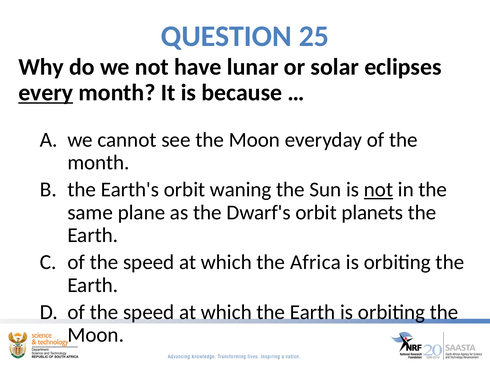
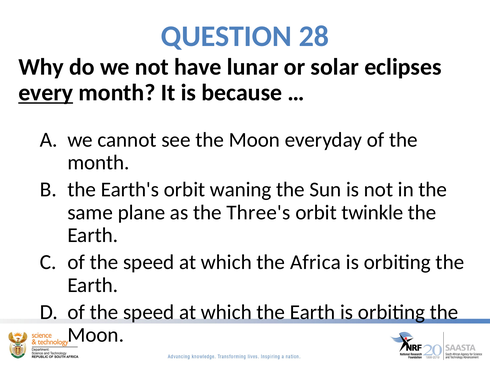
25: 25 -> 28
not at (379, 190) underline: present -> none
Dwarf's: Dwarf's -> Three's
planets: planets -> twinkle
